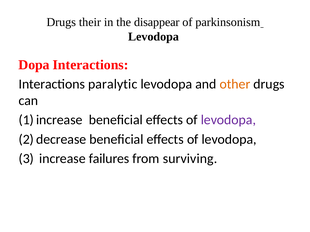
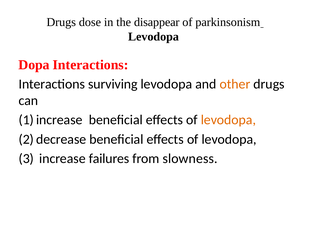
their: their -> dose
paralytic: paralytic -> surviving
levodopa at (228, 120) colour: purple -> orange
surviving: surviving -> slowness
